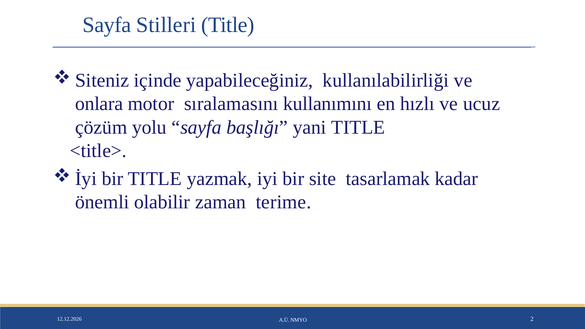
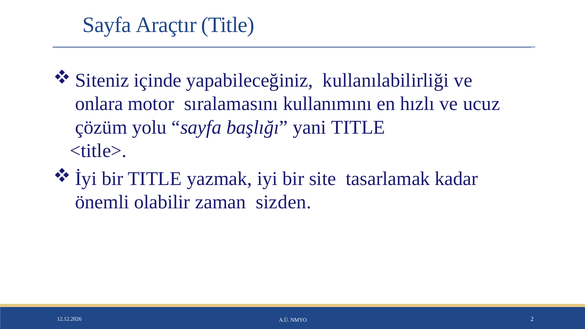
Stilleri: Stilleri -> Araçtır
terime: terime -> sizden
